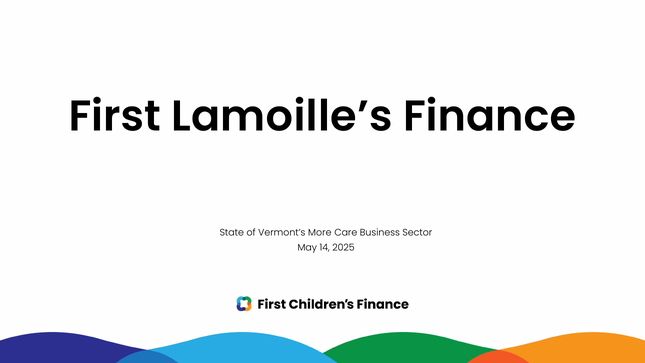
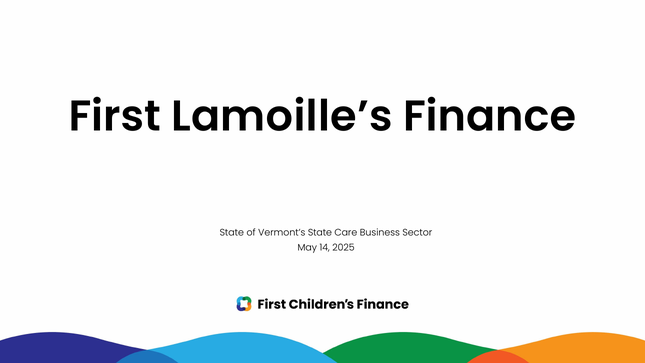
Vermont’s More: More -> State
